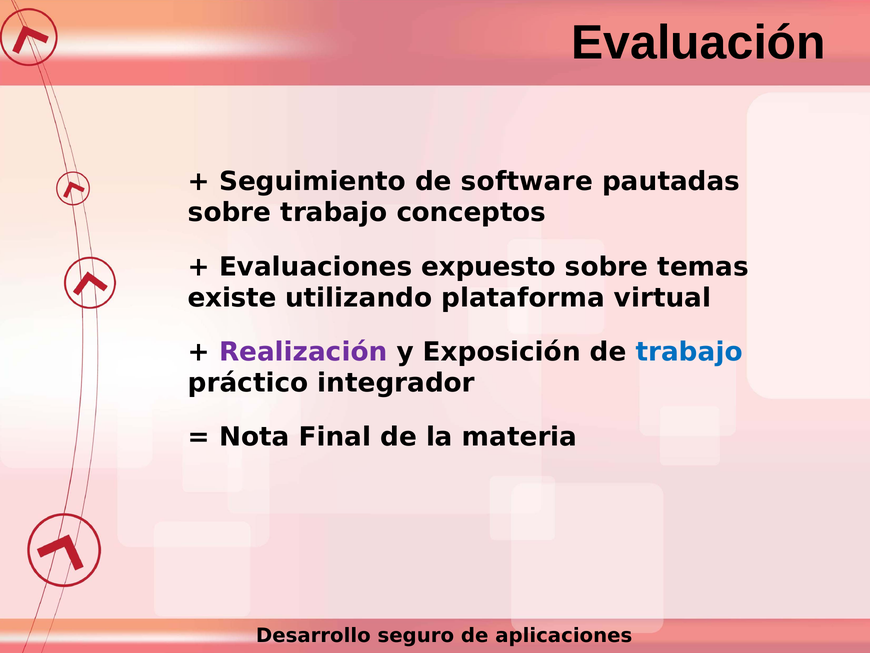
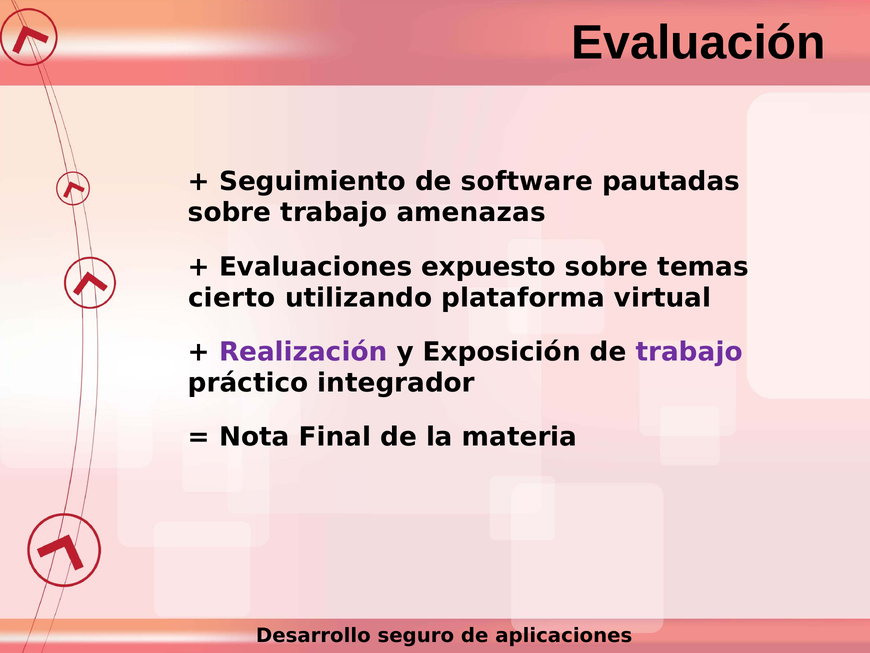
conceptos: conceptos -> amenazas
existe: existe -> cierto
trabajo at (689, 352) colour: blue -> purple
